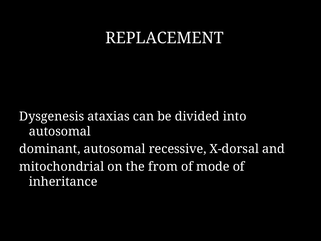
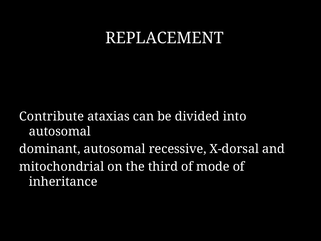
Dysgenesis: Dysgenesis -> Contribute
from: from -> third
